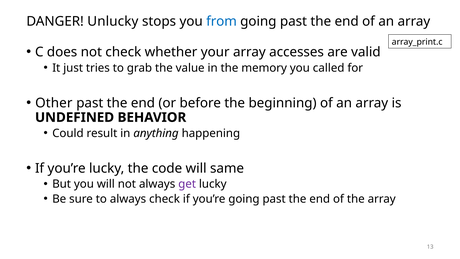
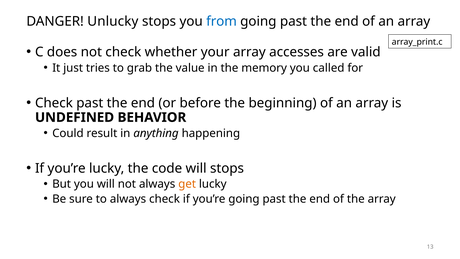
Other at (54, 103): Other -> Check
will same: same -> stops
get colour: purple -> orange
